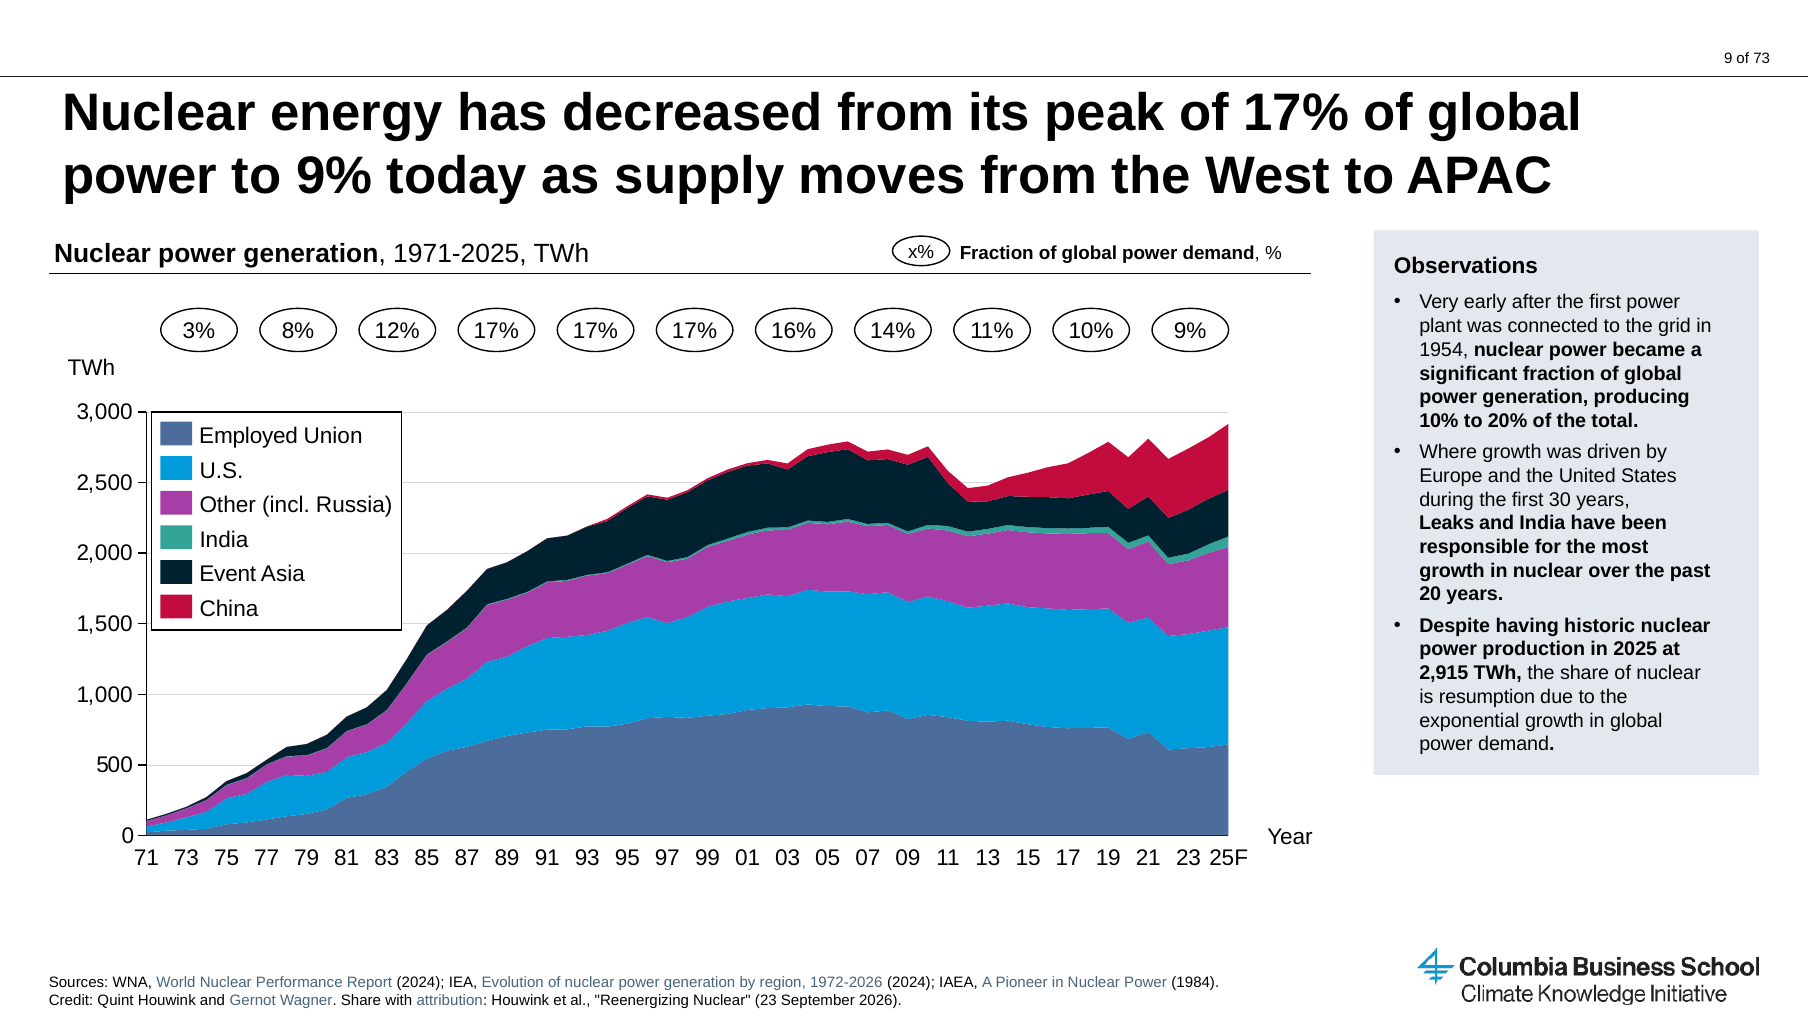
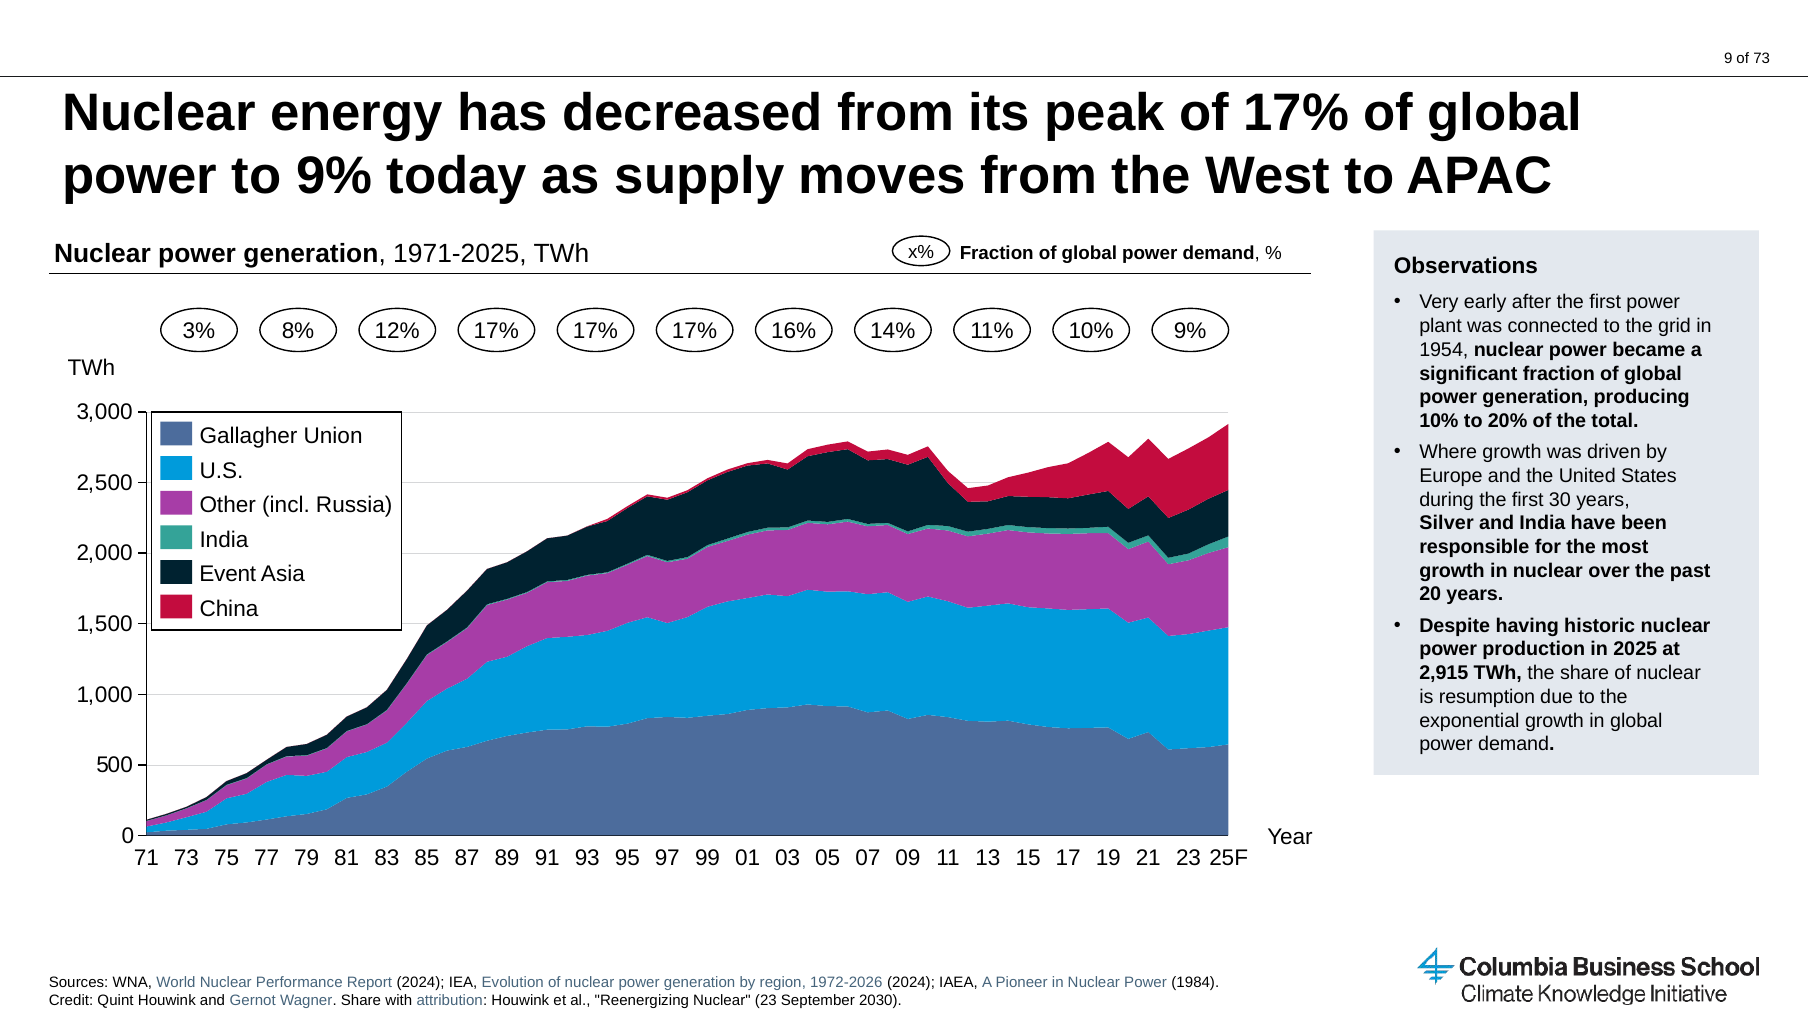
Employed: Employed -> Gallagher
Leaks: Leaks -> Silver
2026: 2026 -> 2030
